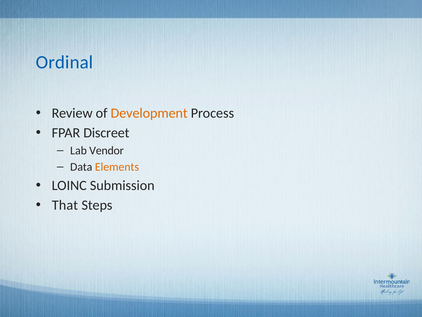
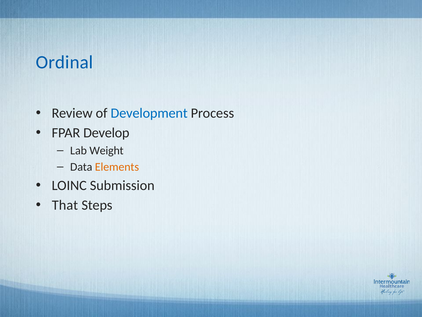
Development colour: orange -> blue
Discreet: Discreet -> Develop
Vendor: Vendor -> Weight
